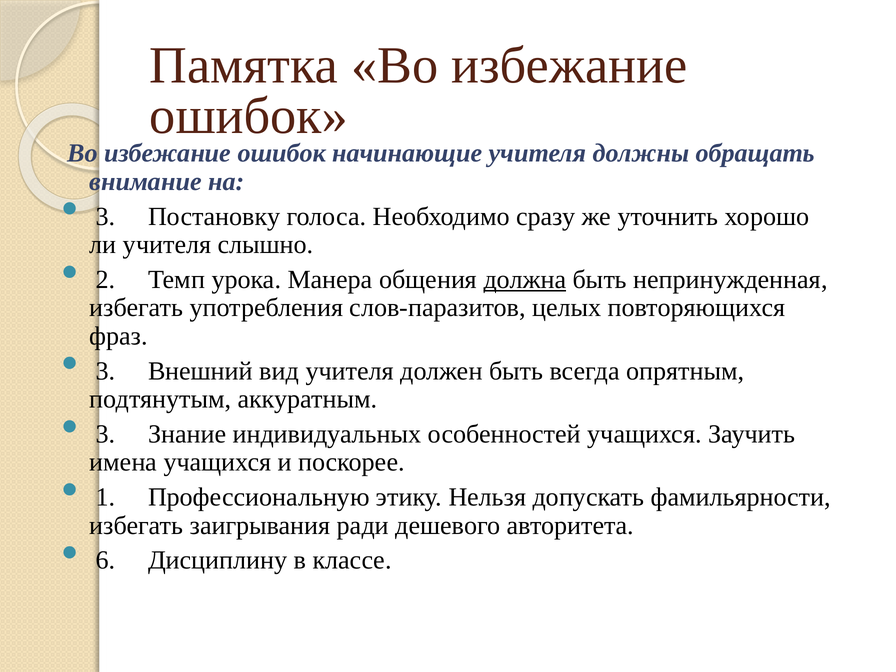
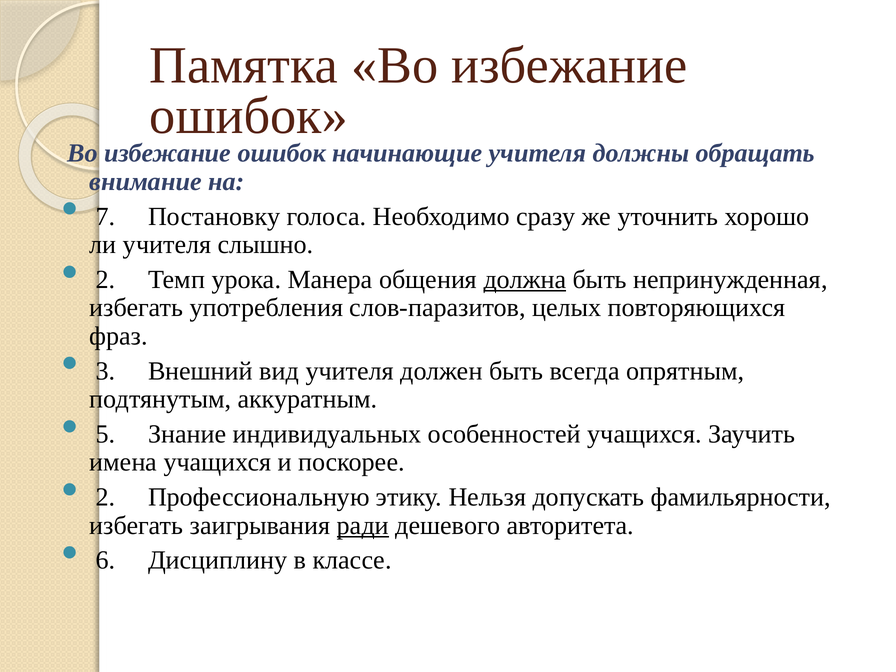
3 at (106, 216): 3 -> 7
3 at (106, 434): 3 -> 5
1 at (106, 497): 1 -> 2
ради underline: none -> present
